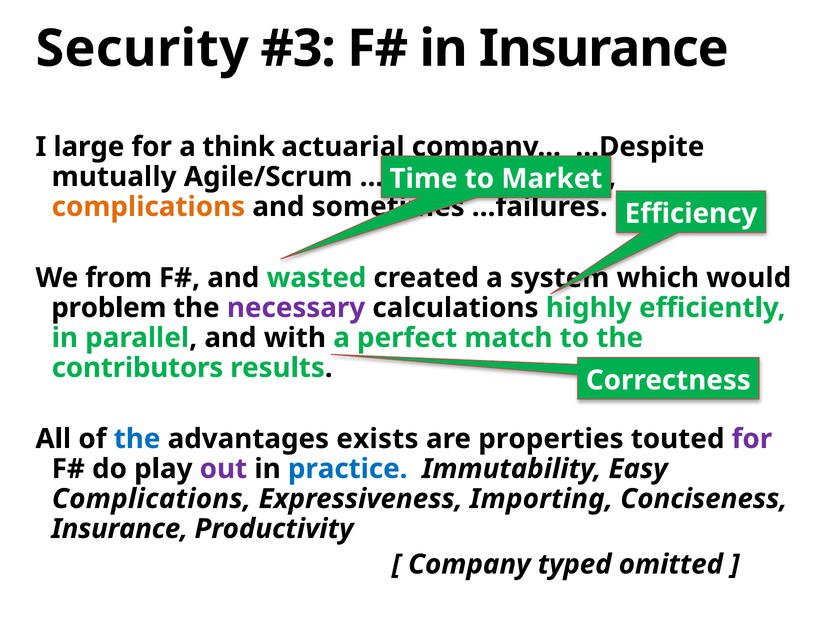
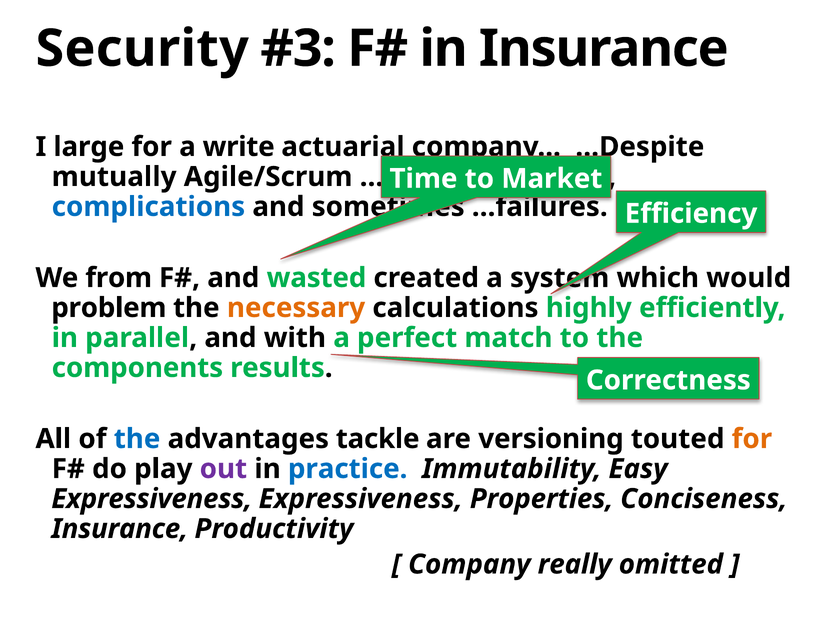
think: think -> write
complications at (148, 207) colour: orange -> blue
necessary colour: purple -> orange
contributors: contributors -> components
exists: exists -> tackle
properties: properties -> versioning
for at (752, 439) colour: purple -> orange
Complications at (151, 499): Complications -> Expressiveness
Importing: Importing -> Properties
typed: typed -> really
